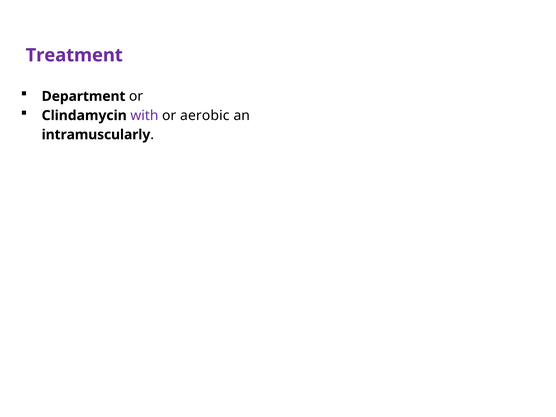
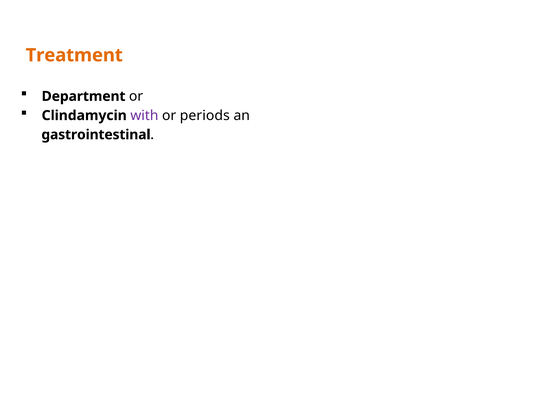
Treatment colour: purple -> orange
aerobic: aerobic -> periods
intramuscularly: intramuscularly -> gastrointestinal
